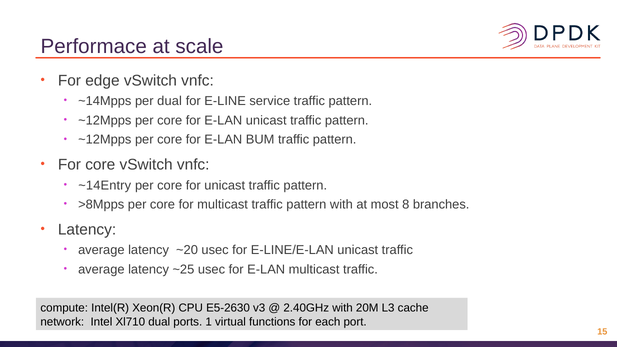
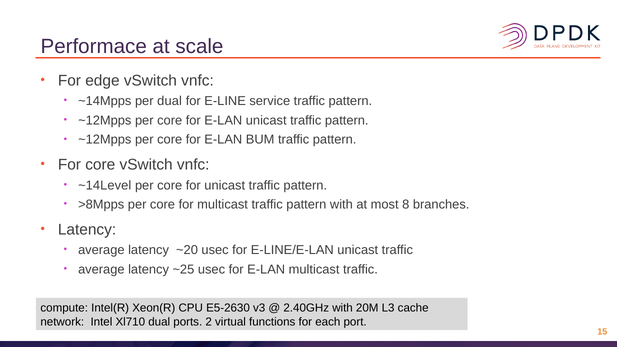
~14Entry: ~14Entry -> ~14Level
1: 1 -> 2
